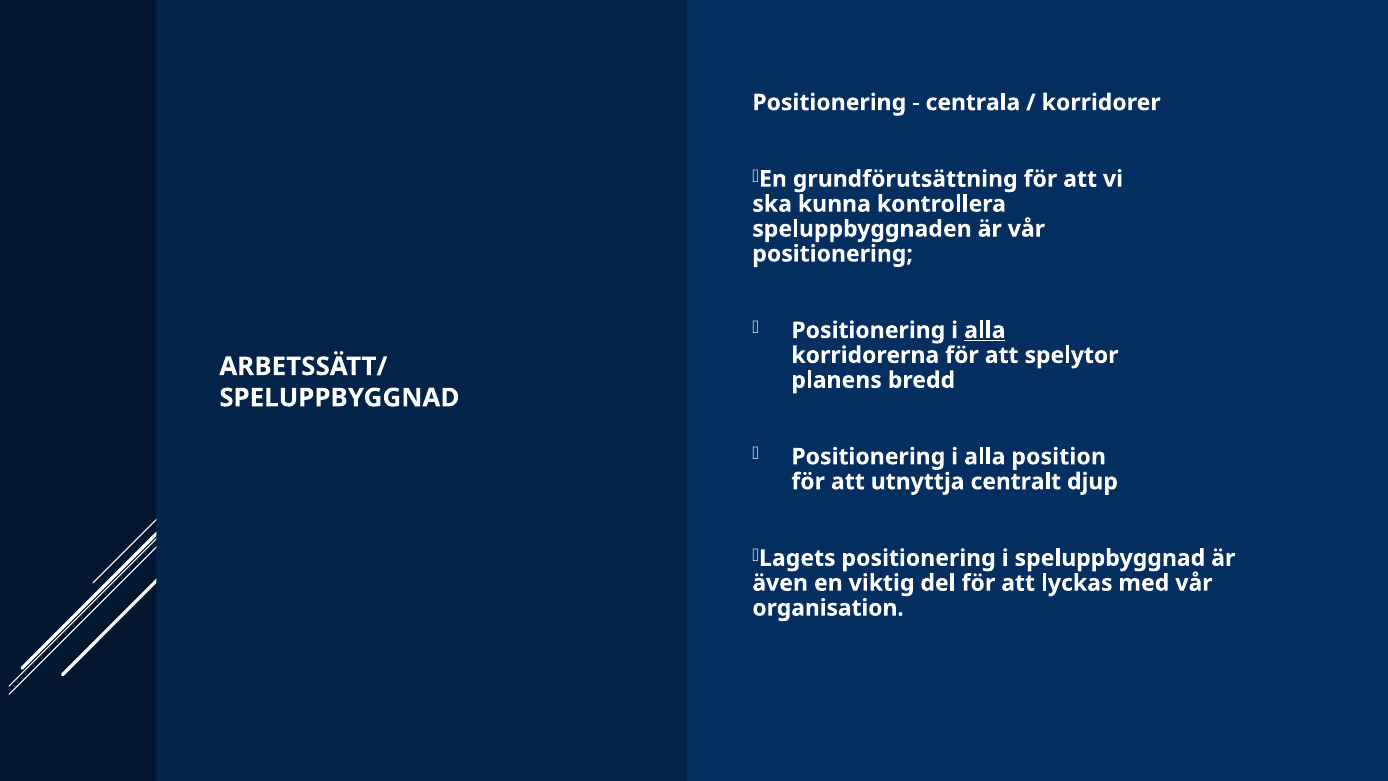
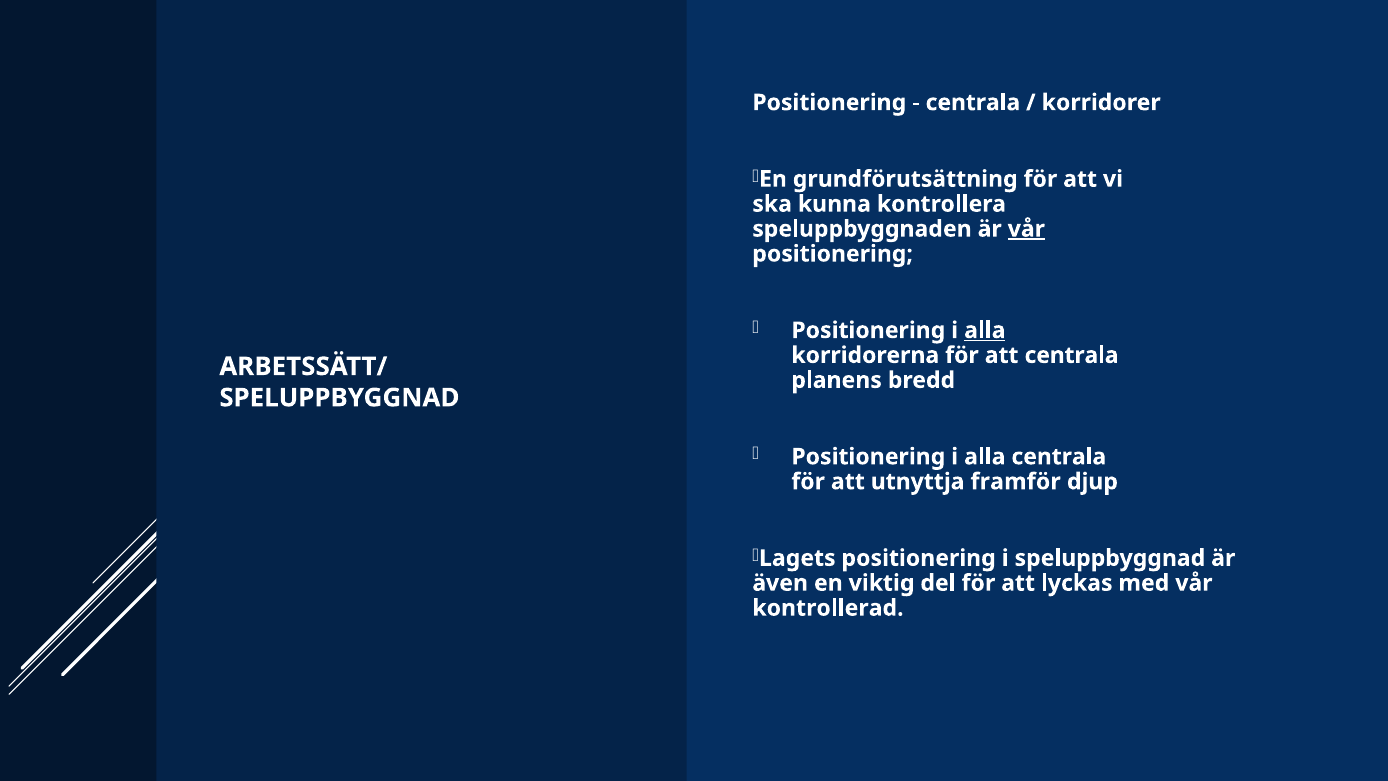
vår at (1026, 229) underline: none -> present
att spelytor: spelytor -> centrala
alla position: position -> centrala
centralt: centralt -> framför
organisation: organisation -> kontrollerad
